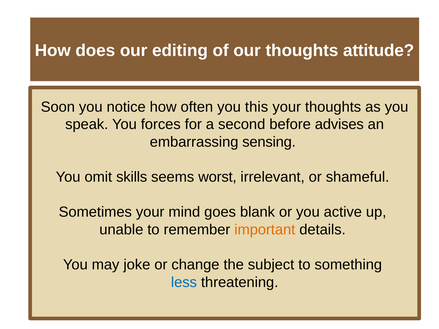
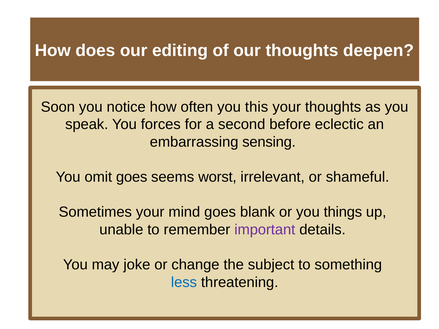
attitude: attitude -> deepen
advises: advises -> eclectic
omit skills: skills -> goes
active: active -> things
important colour: orange -> purple
